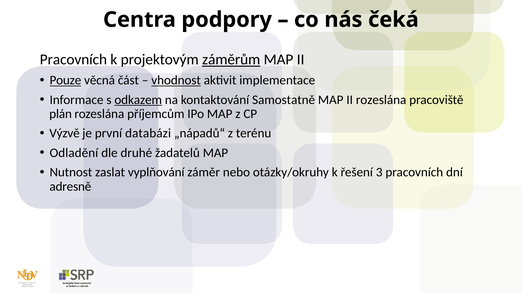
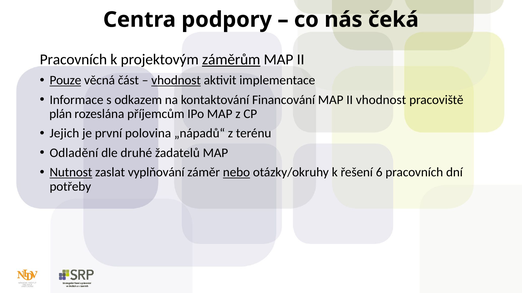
odkazem underline: present -> none
Samostatně: Samostatně -> Financování
II rozeslána: rozeslána -> vhodnost
Výzvě: Výzvě -> Jejich
databázi: databázi -> polovina
Nutnost underline: none -> present
nebo underline: none -> present
3: 3 -> 6
adresně: adresně -> potřeby
